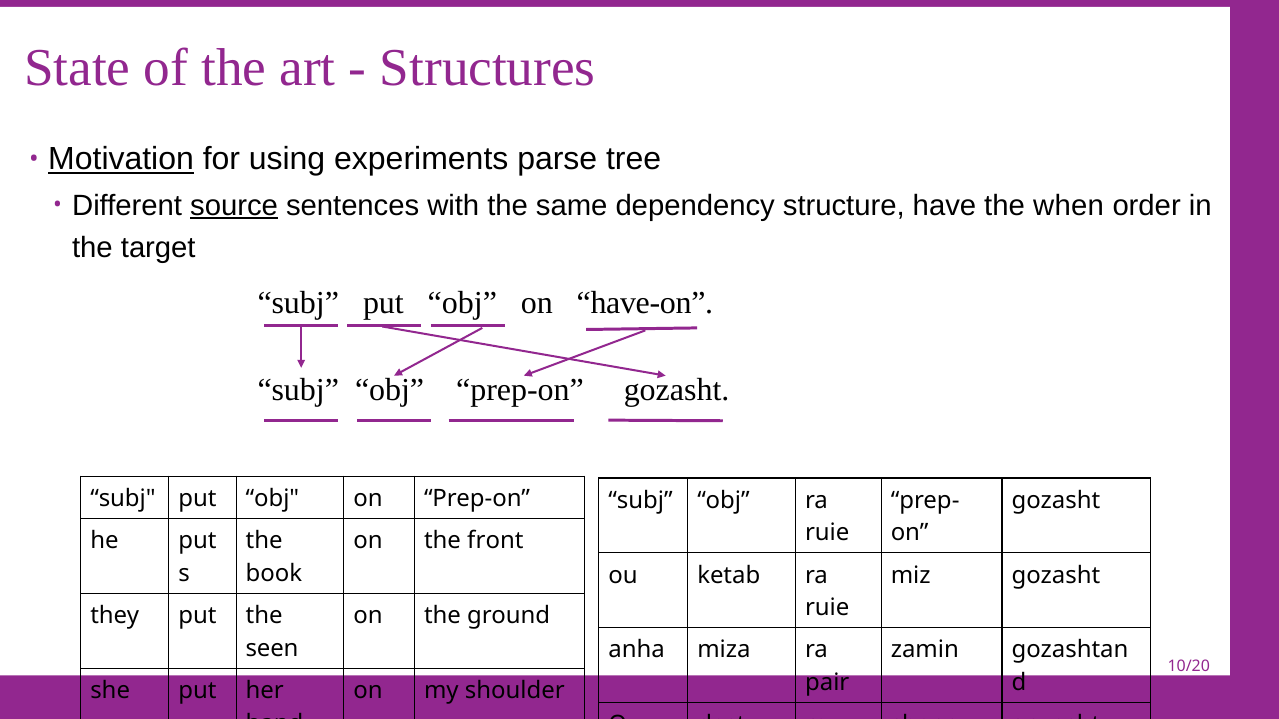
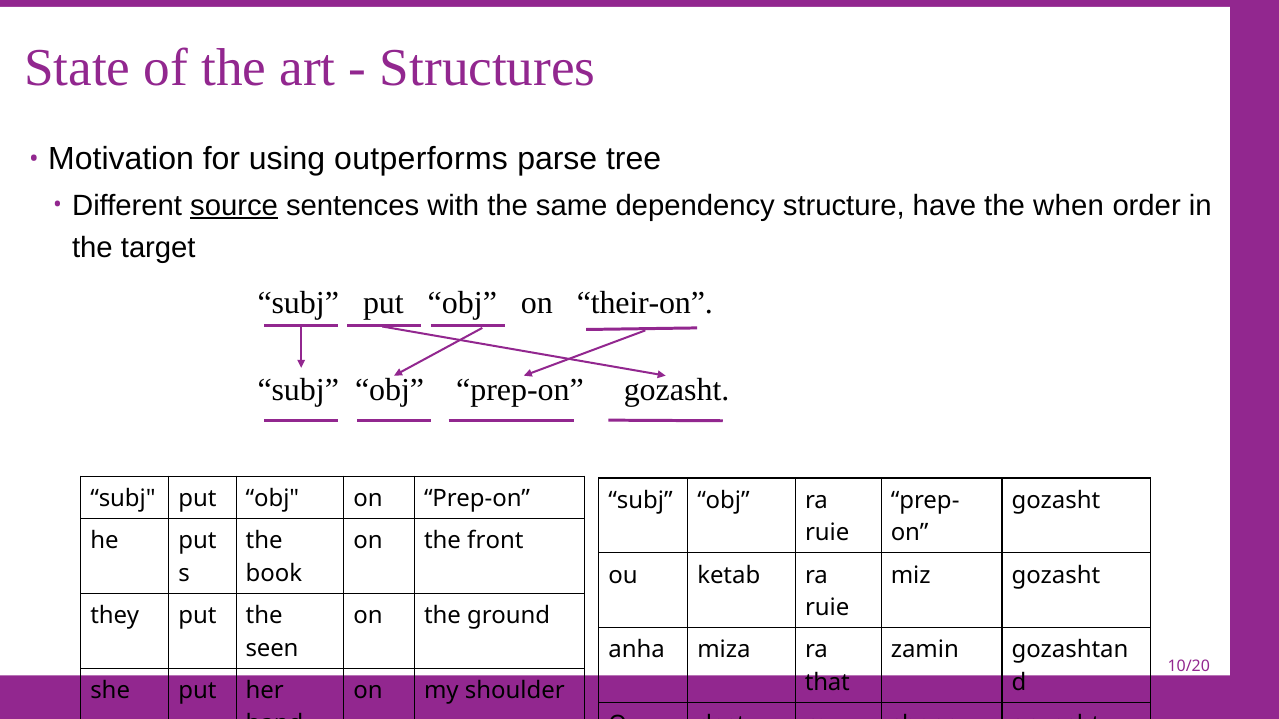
Motivation underline: present -> none
experiments: experiments -> outperforms
have-on: have-on -> their-on
pair: pair -> that
